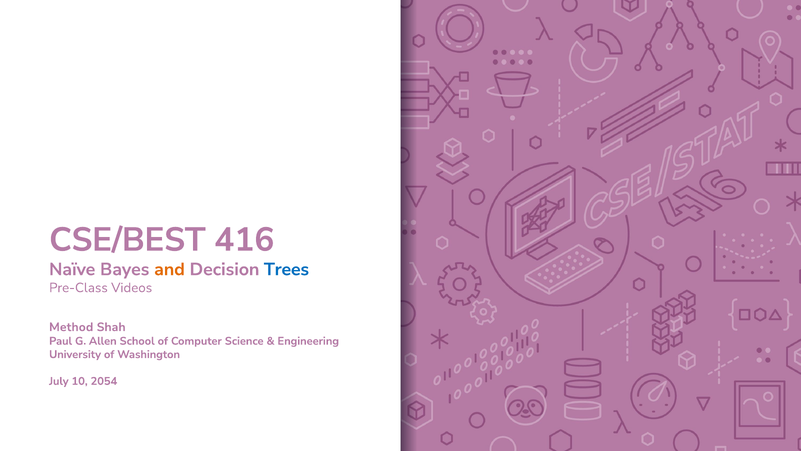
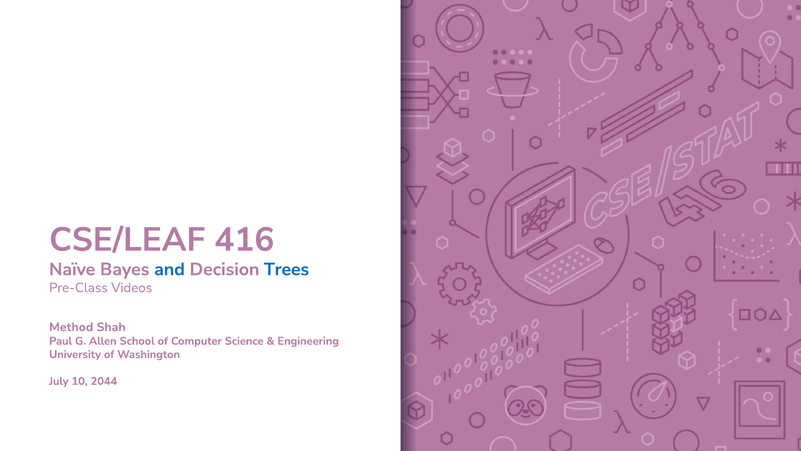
CSE/BEST: CSE/BEST -> CSE/LEAF
and colour: orange -> blue
2054: 2054 -> 2044
